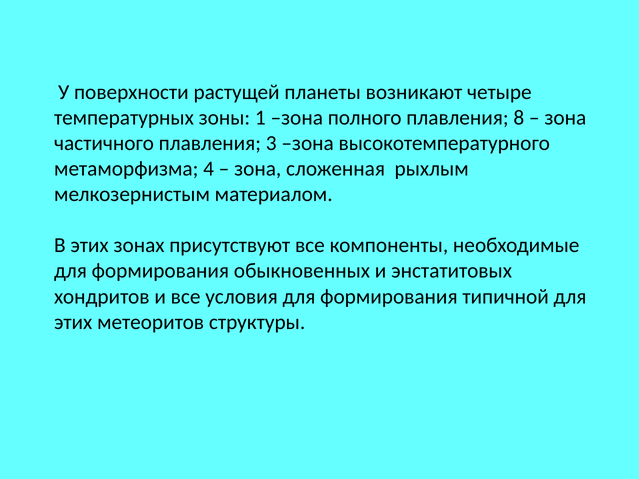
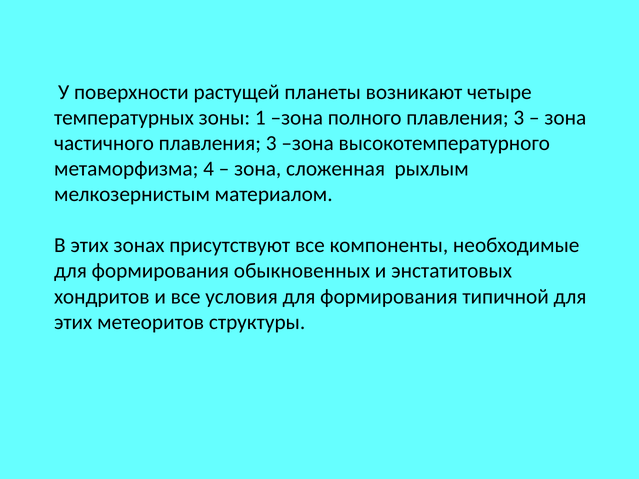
полного плавления 8: 8 -> 3
